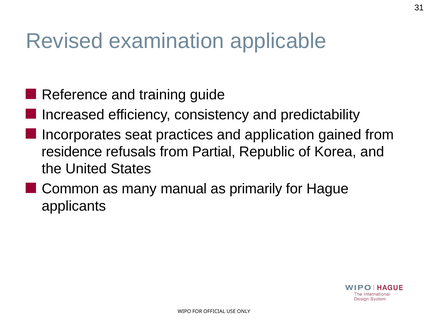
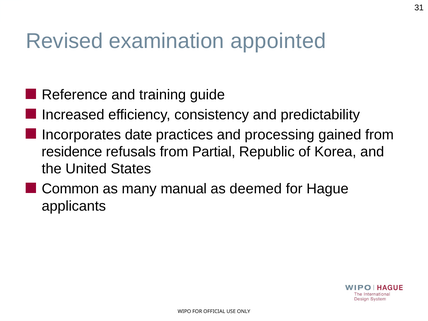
applicable: applicable -> appointed
seat: seat -> date
application: application -> processing
primarily: primarily -> deemed
